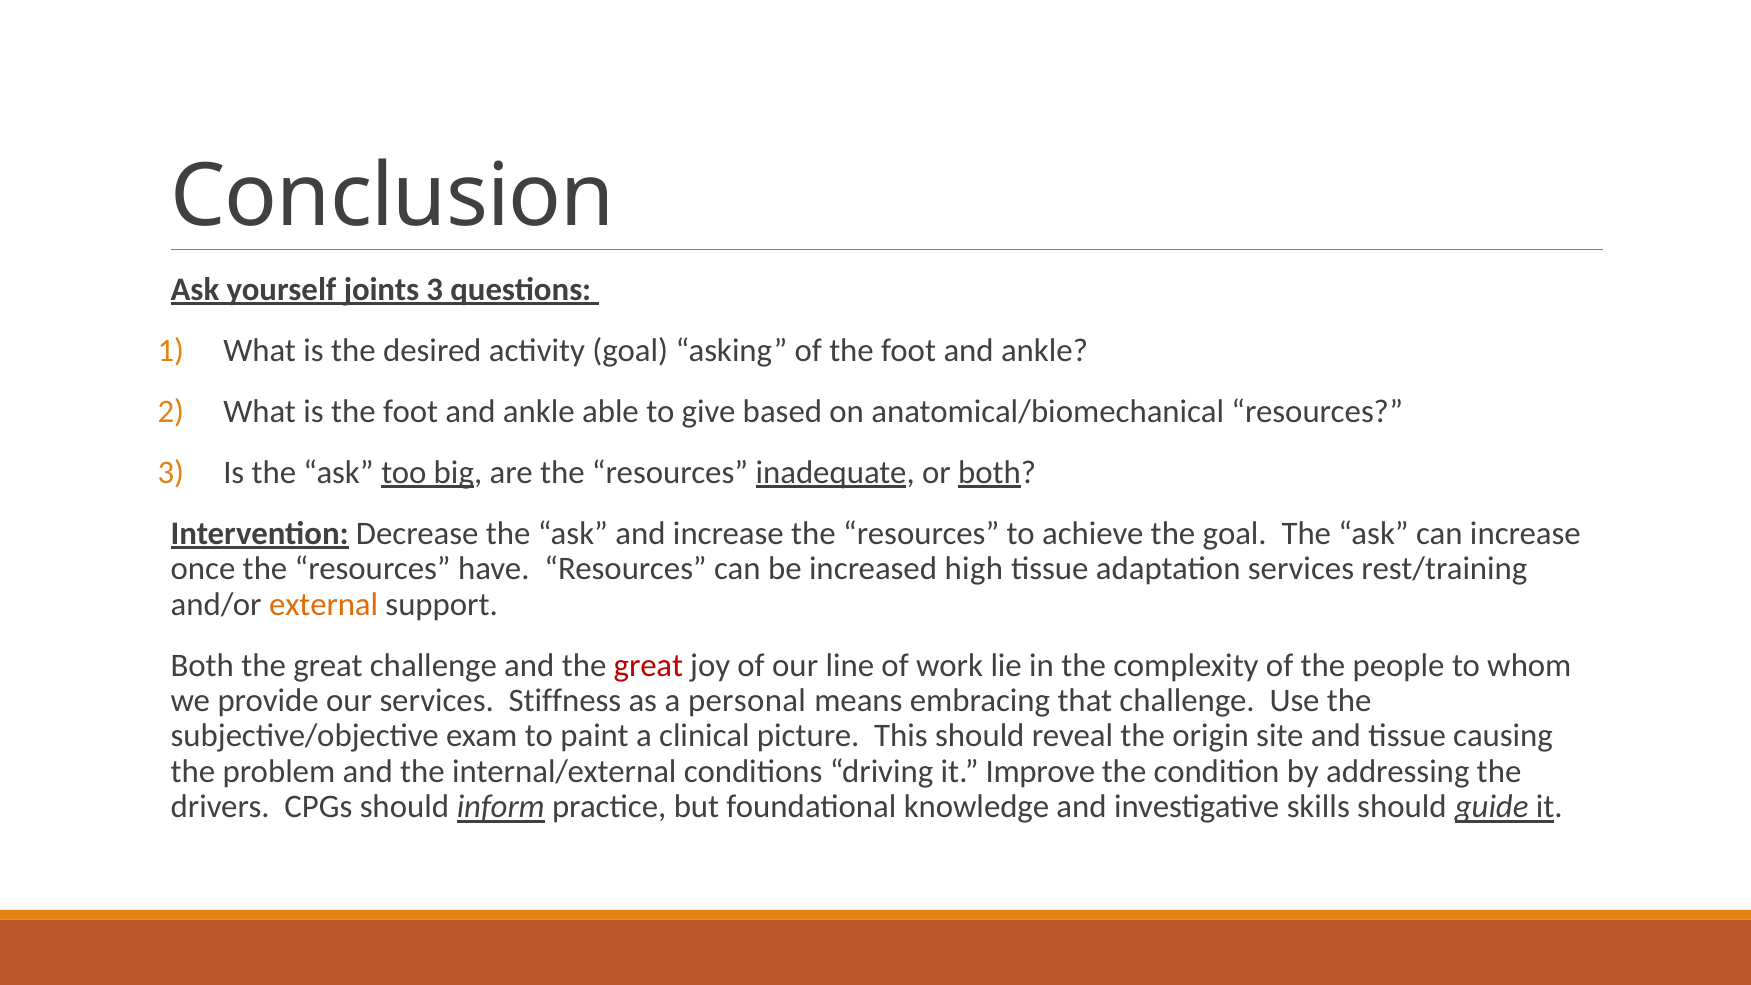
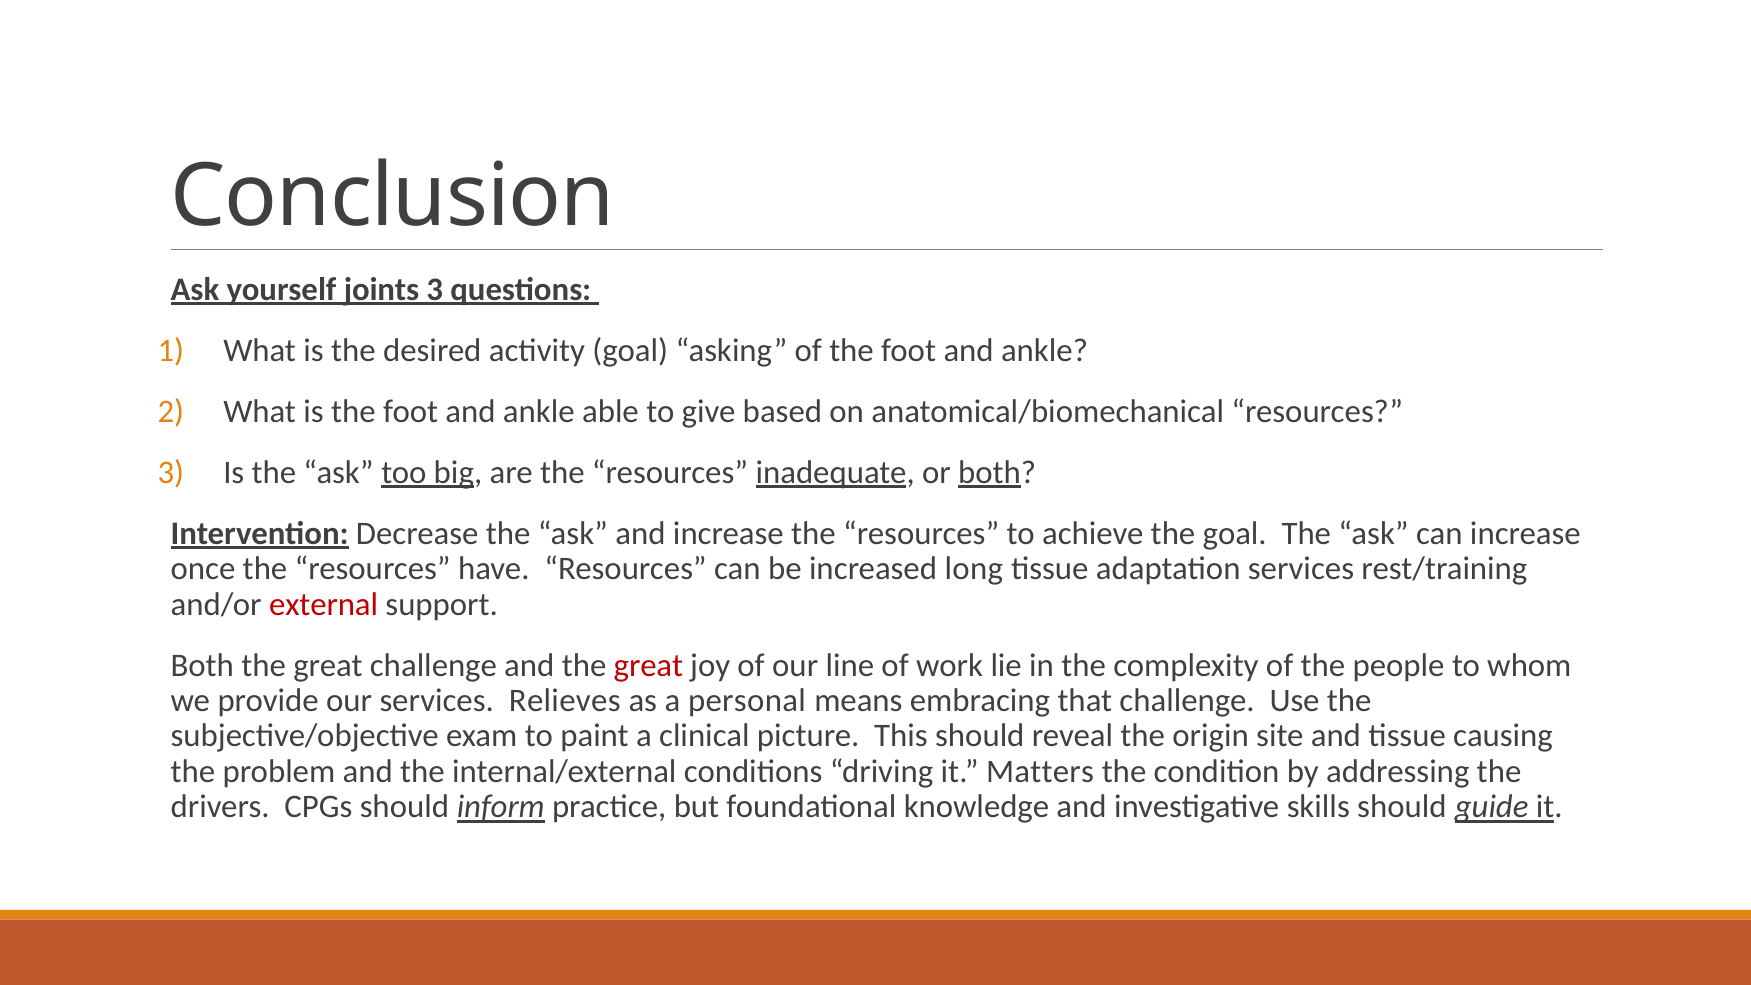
high: high -> long
external colour: orange -> red
Stiffness: Stiffness -> Relieves
Improve: Improve -> Matters
